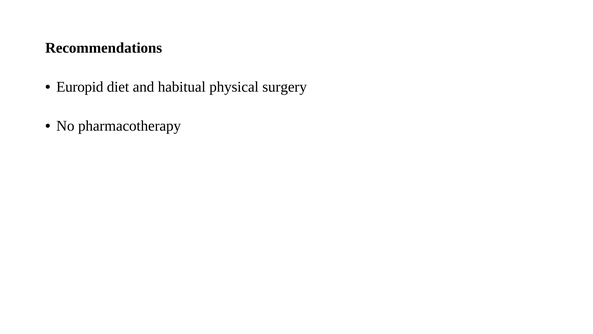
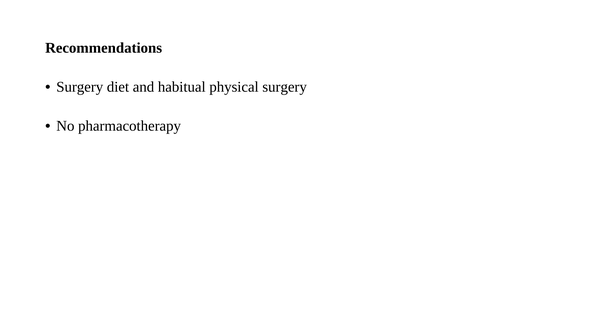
Europid at (80, 87): Europid -> Surgery
